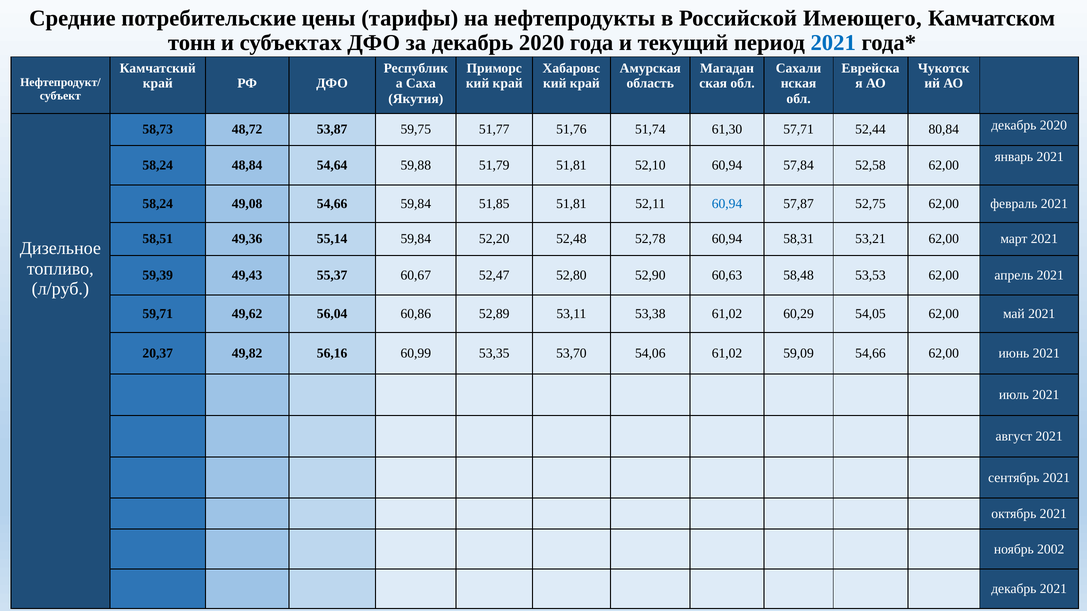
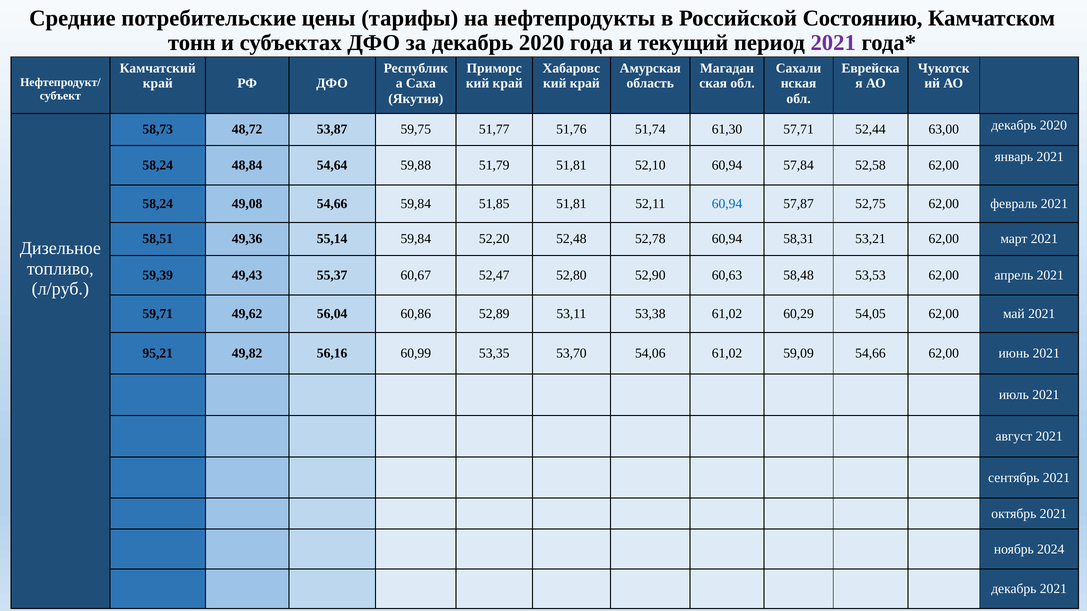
Имеющего: Имеющего -> Состоянию
2021 at (833, 43) colour: blue -> purple
80,84: 80,84 -> 63,00
20,37: 20,37 -> 95,21
2002: 2002 -> 2024
